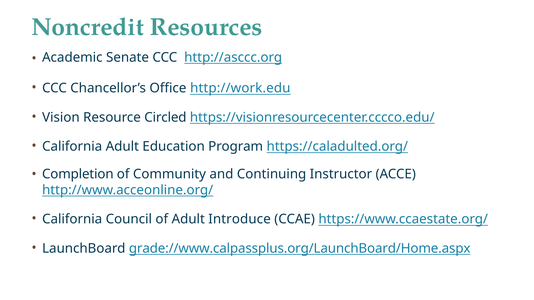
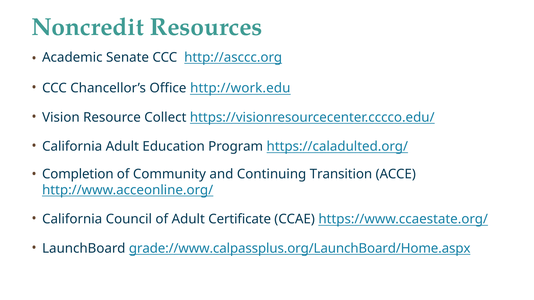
Circled: Circled -> Collect
Instructor: Instructor -> Transition
Introduce: Introduce -> Certificate
